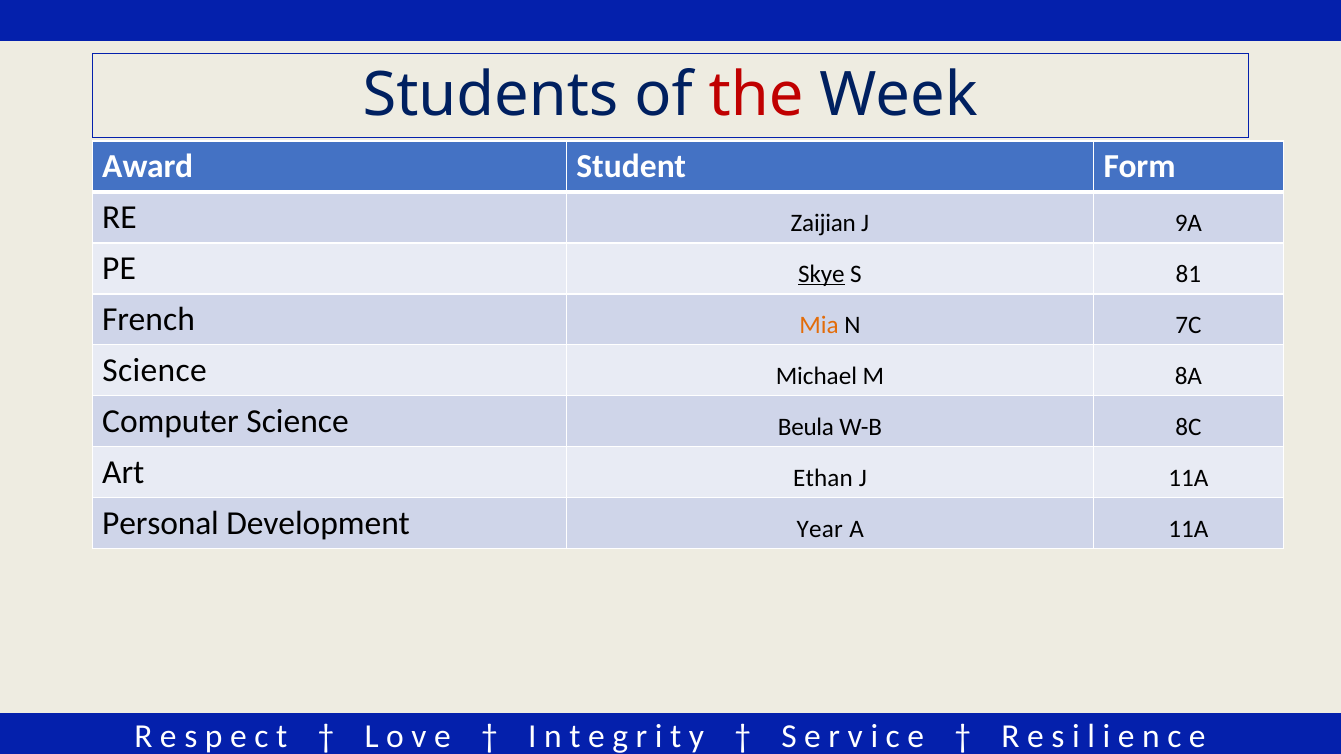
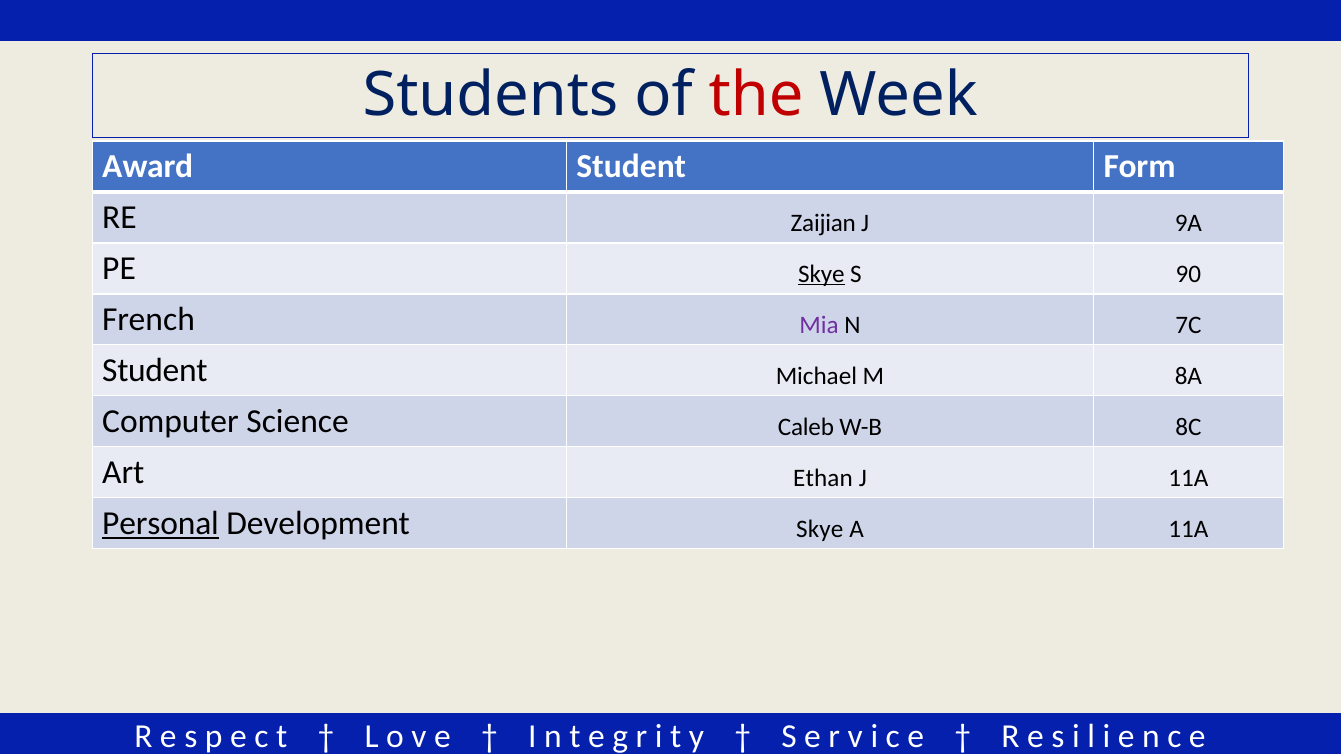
81: 81 -> 90
Mia colour: orange -> purple
Science at (155, 371): Science -> Student
Beula: Beula -> Caleb
Personal underline: none -> present
Development Year: Year -> Skye
